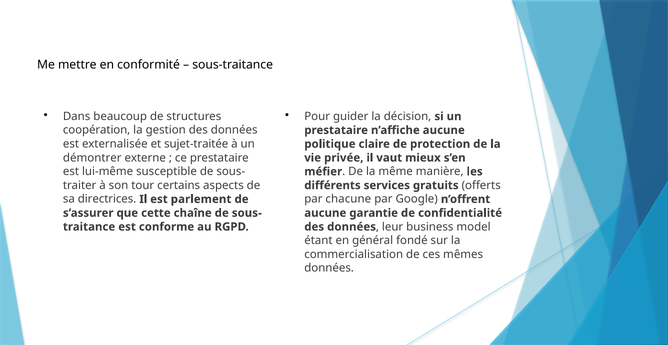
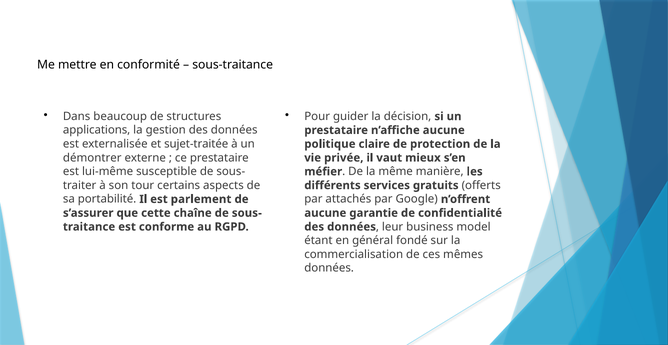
coopération: coopération -> applications
directrices: directrices -> portabilité
chacune: chacune -> attachés
